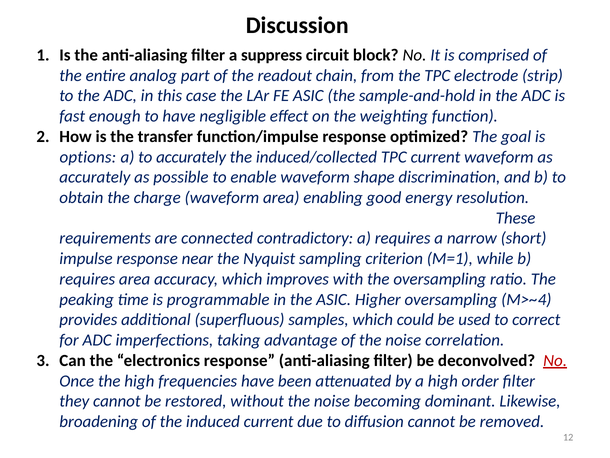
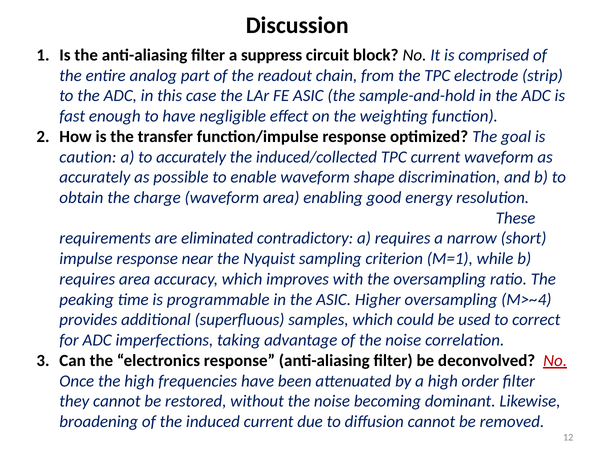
options: options -> caution
connected: connected -> eliminated
